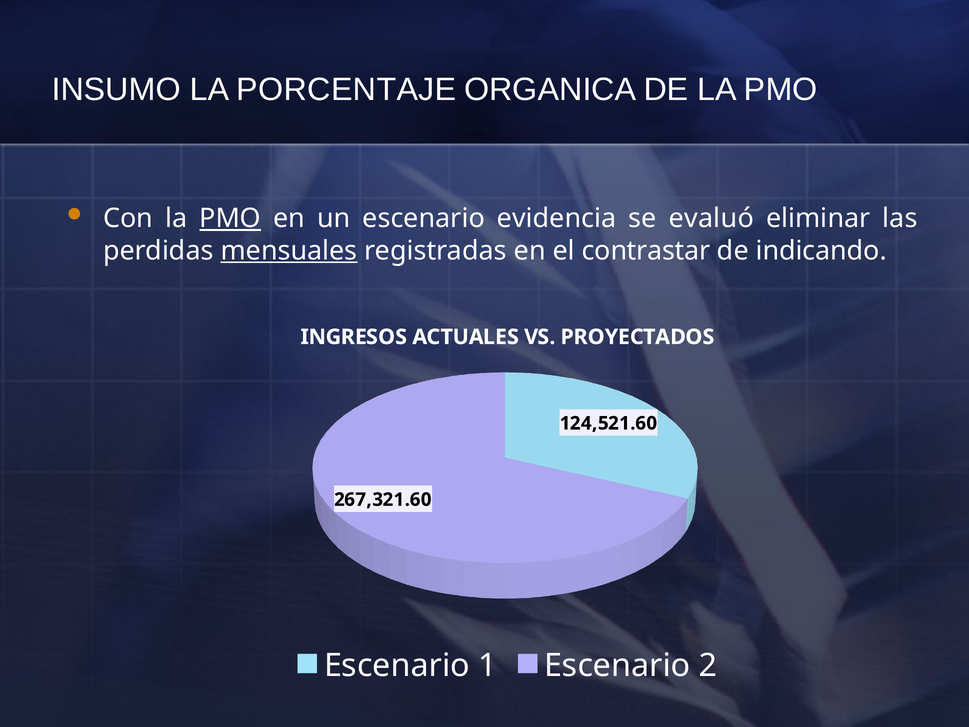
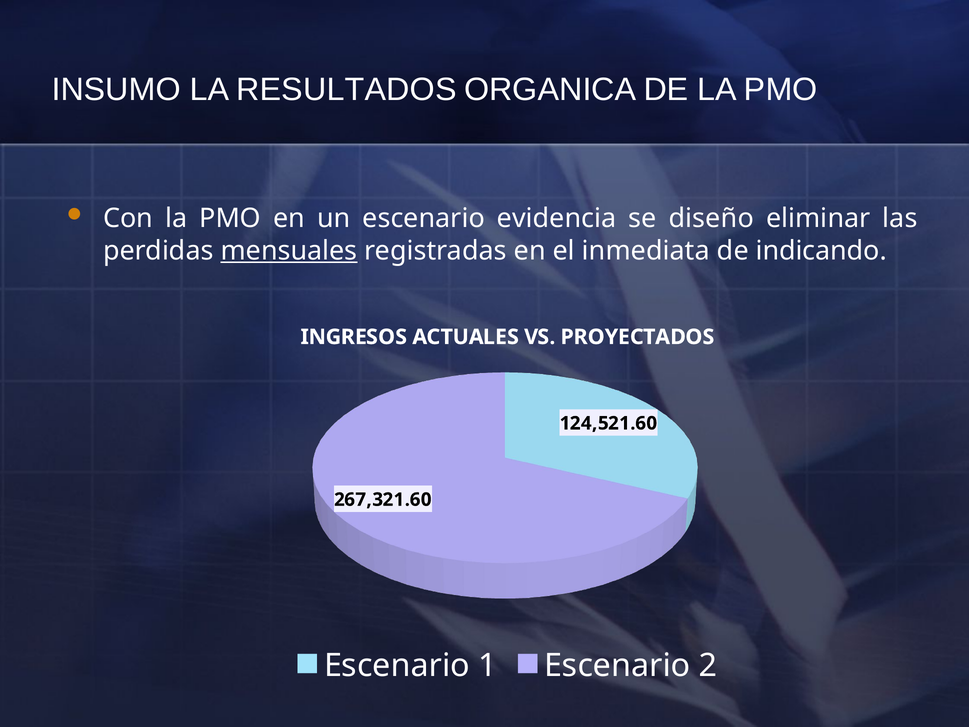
PORCENTAJE: PORCENTAJE -> RESULTADOS
PMO at (230, 218) underline: present -> none
evaluó: evaluó -> diseño
contrastar: contrastar -> inmediata
